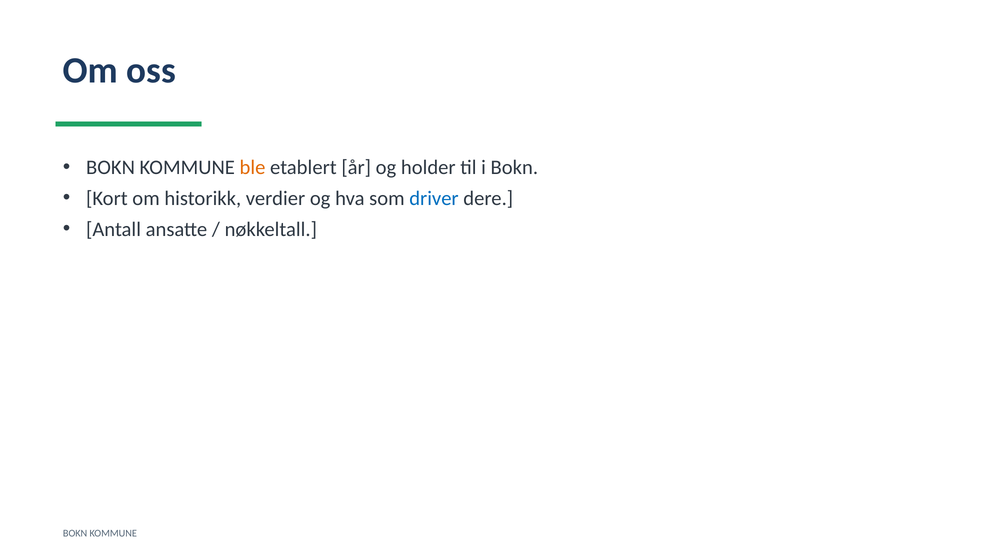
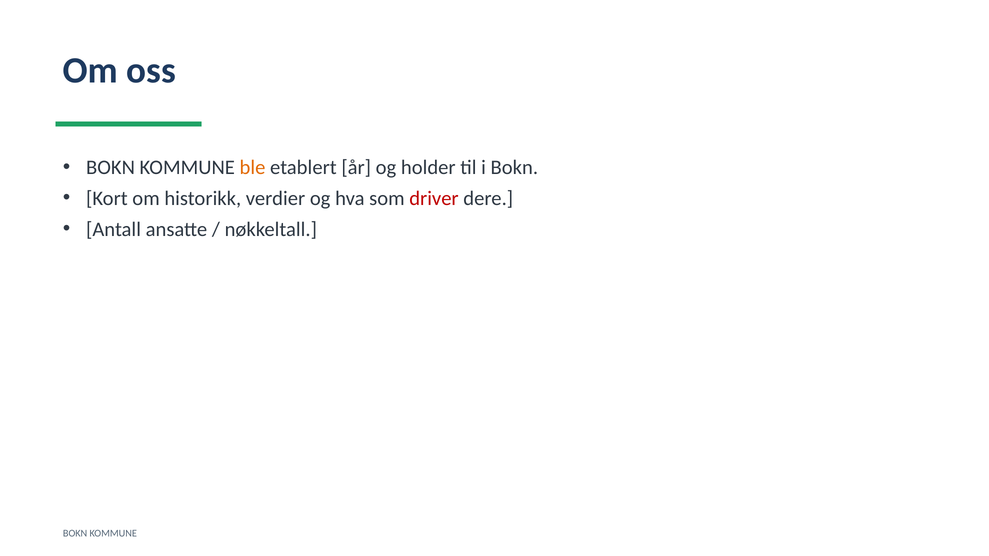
driver colour: blue -> red
